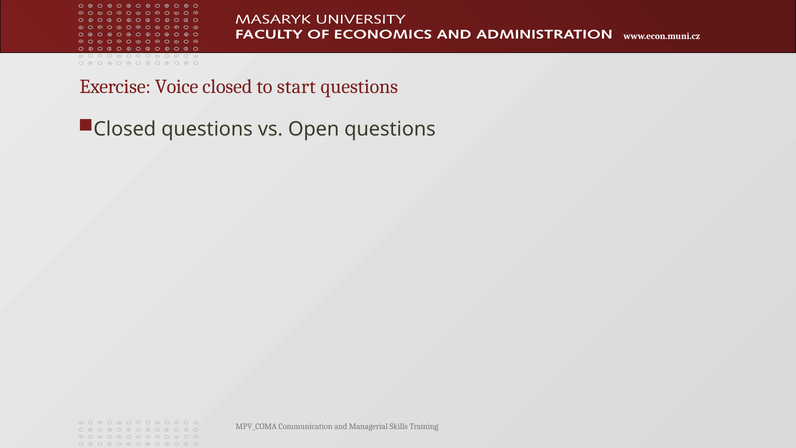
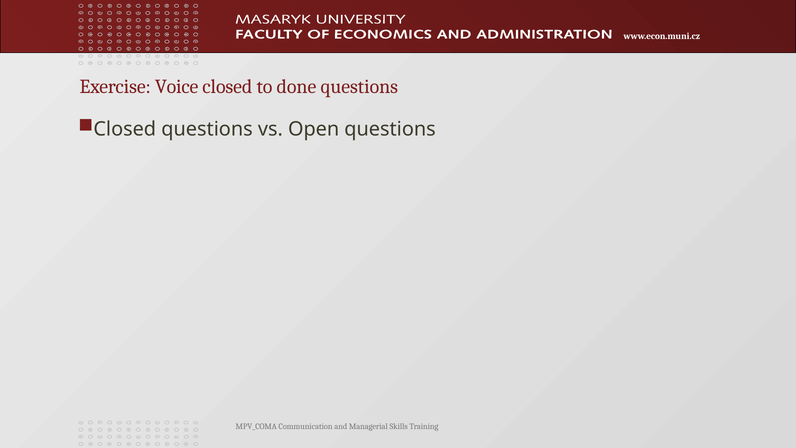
start: start -> done
